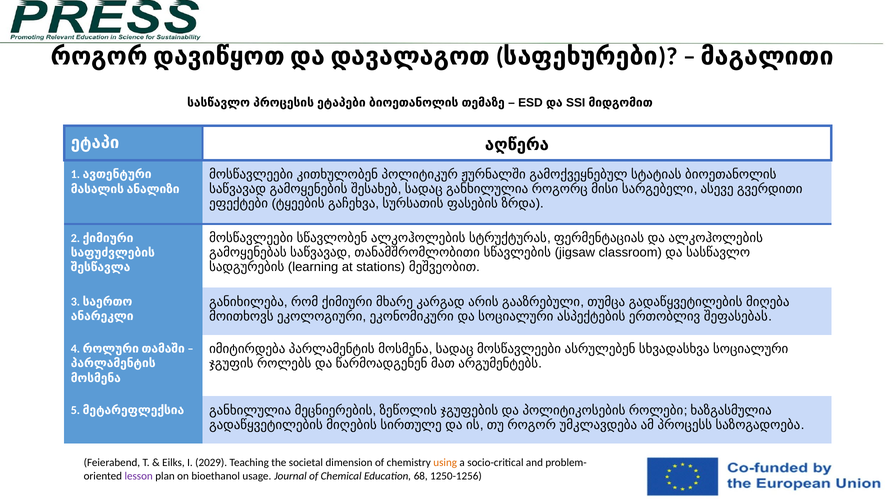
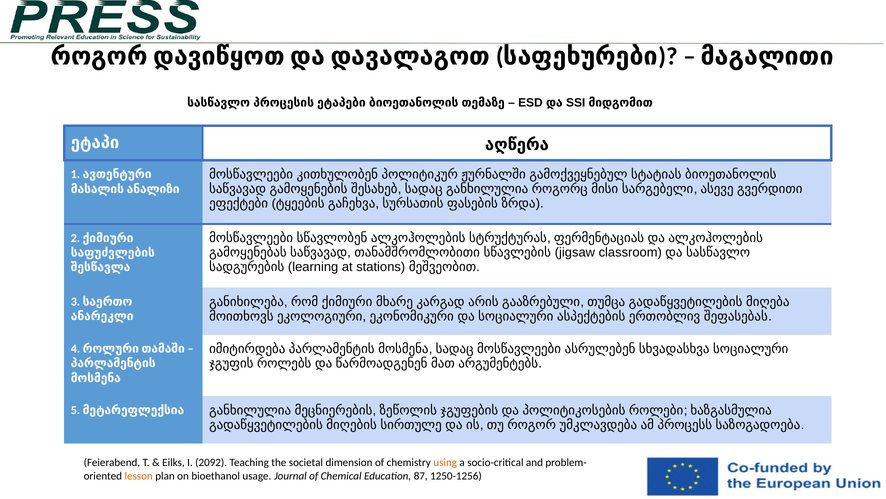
2029: 2029 -> 2092
lesson colour: purple -> orange
68: 68 -> 87
